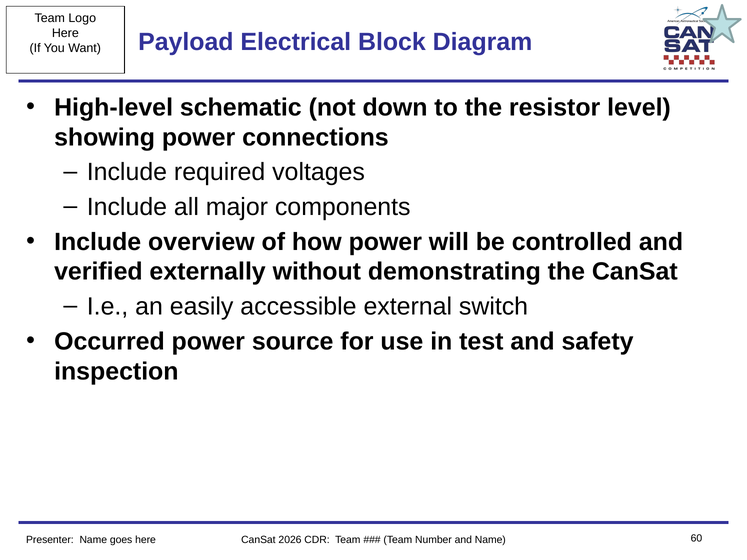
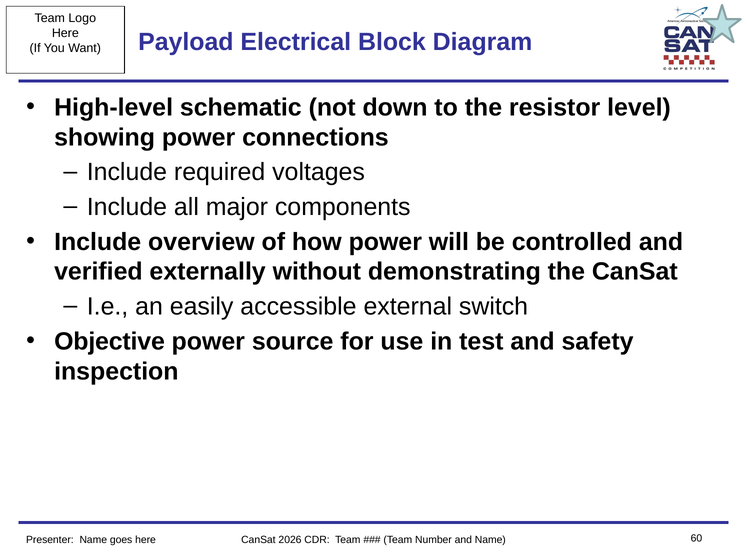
Occurred: Occurred -> Objective
